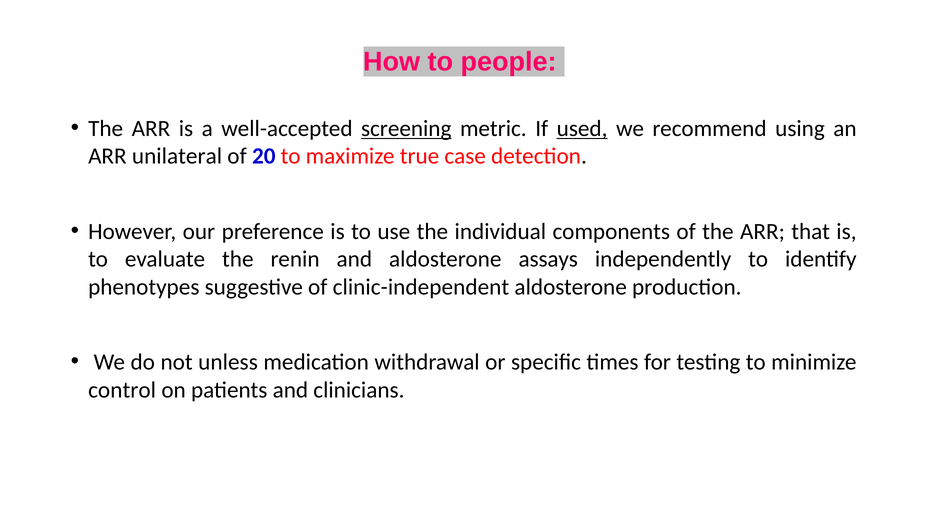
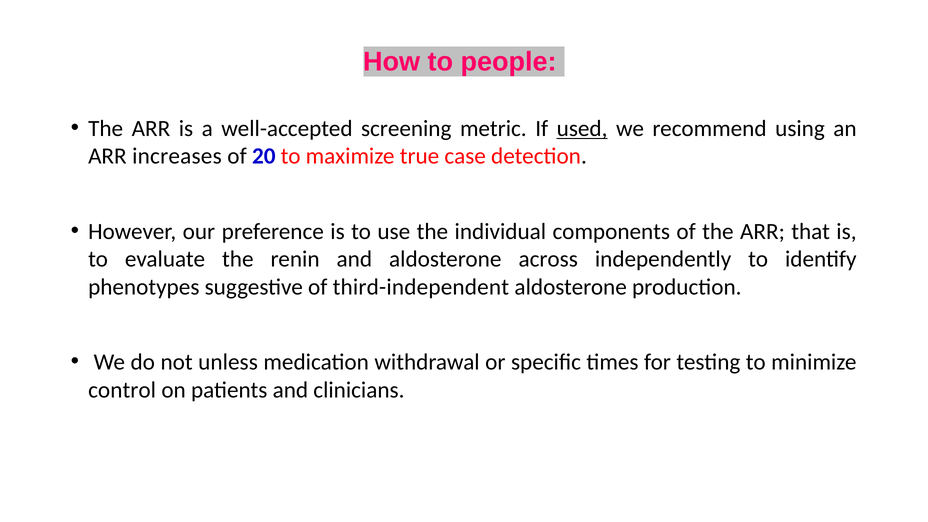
screening underline: present -> none
unilateral: unilateral -> increases
assays: assays -> across
clinic-independent: clinic-independent -> third-independent
